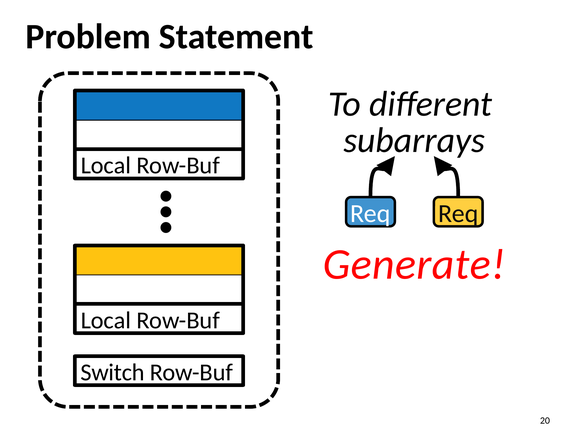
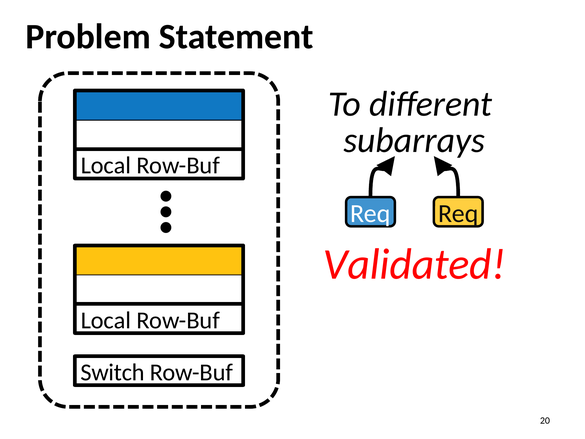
Generate: Generate -> Validated
